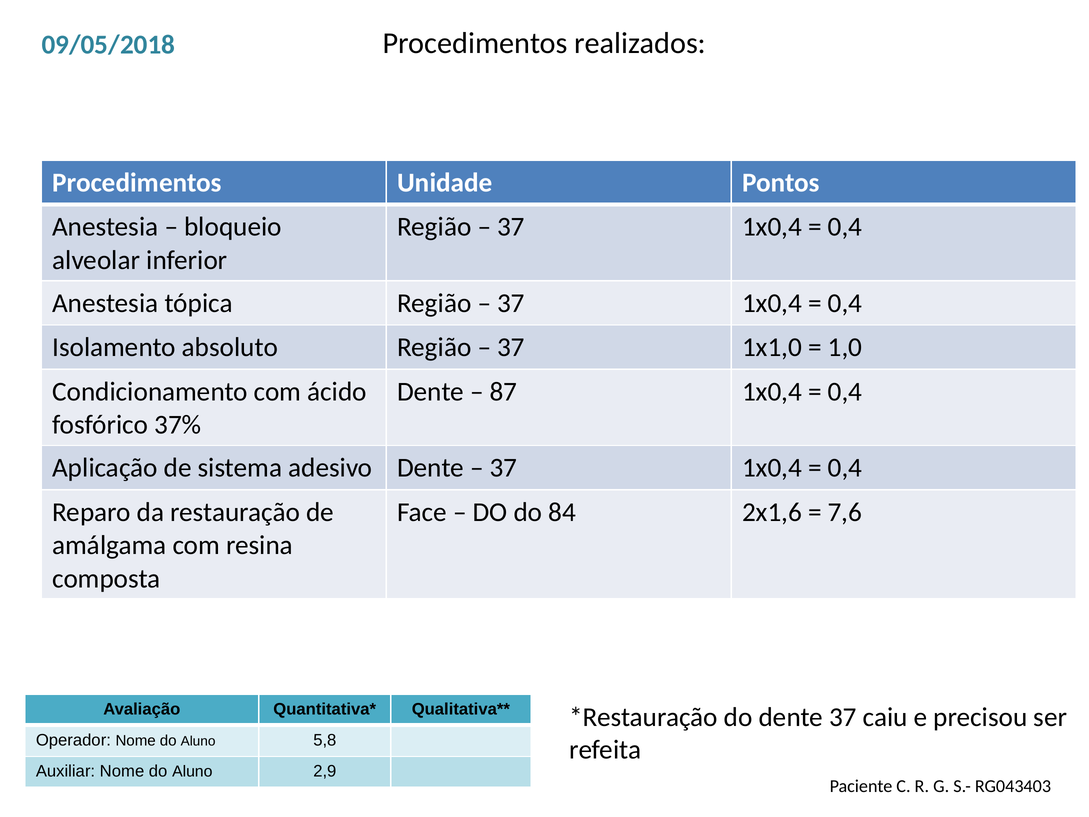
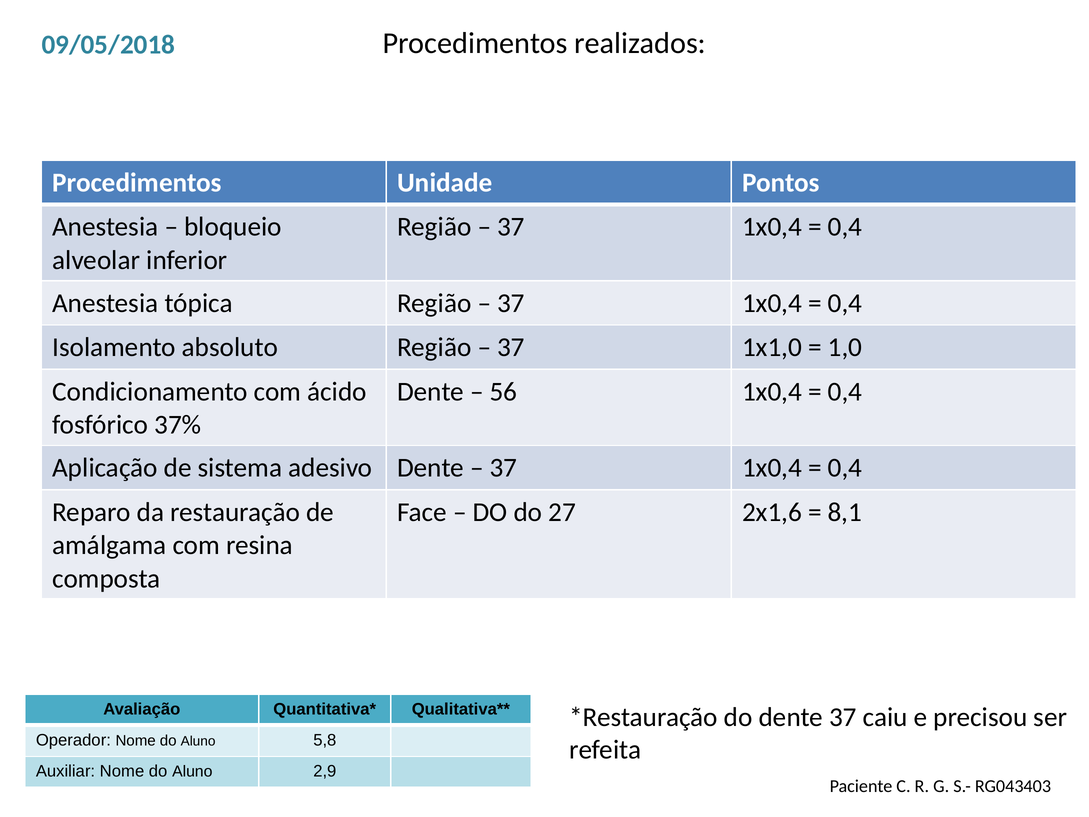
87: 87 -> 56
84: 84 -> 27
7,6: 7,6 -> 8,1
